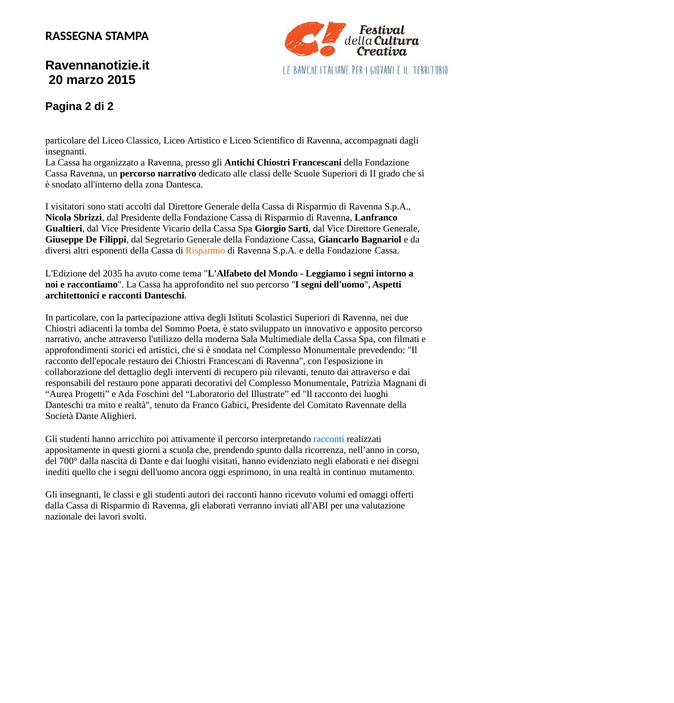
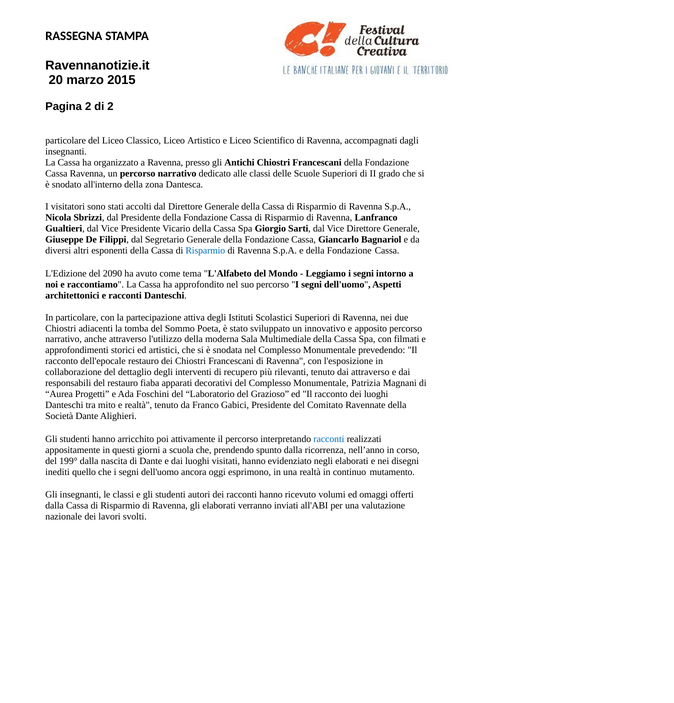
Risparmio at (205, 251) colour: orange -> blue
2035: 2035 -> 2090
pone: pone -> fiaba
Illustrate: Illustrate -> Grazioso
700°: 700° -> 199°
